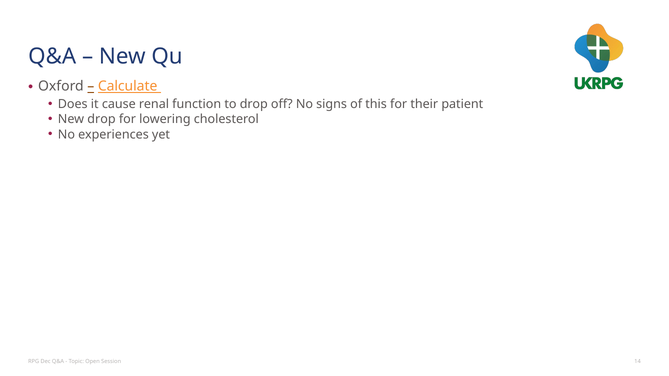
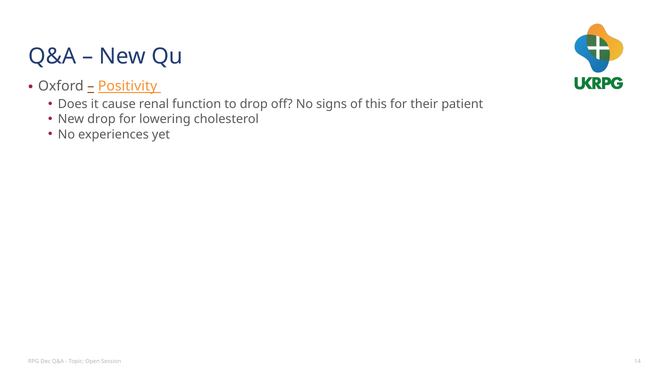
Calculate: Calculate -> Positivity
